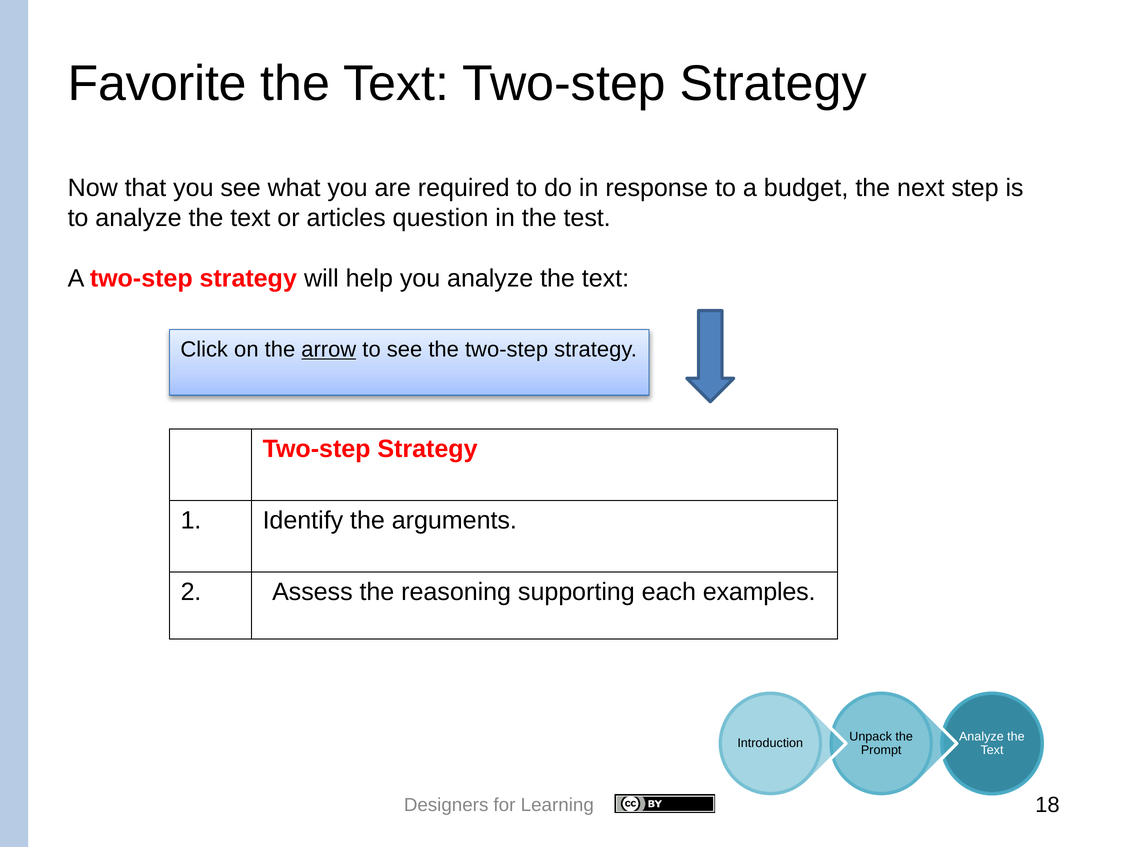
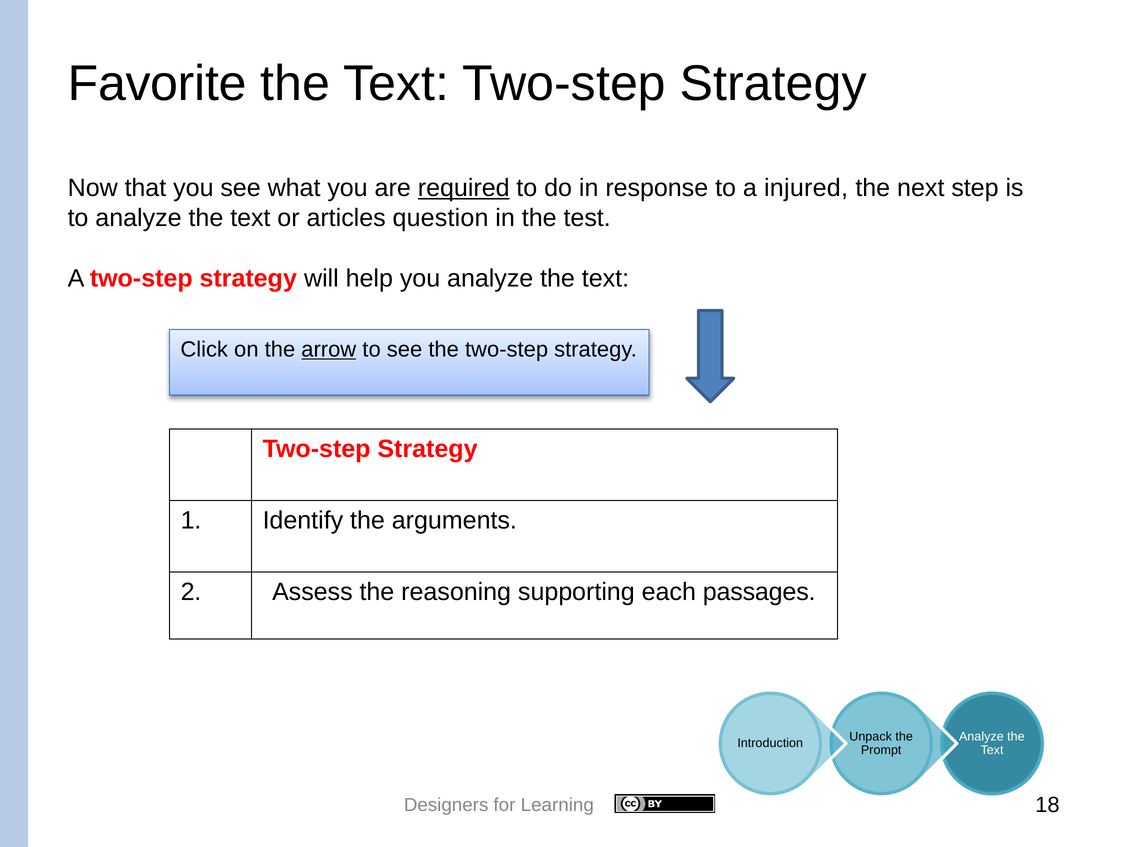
required underline: none -> present
budget: budget -> injured
examples: examples -> passages
